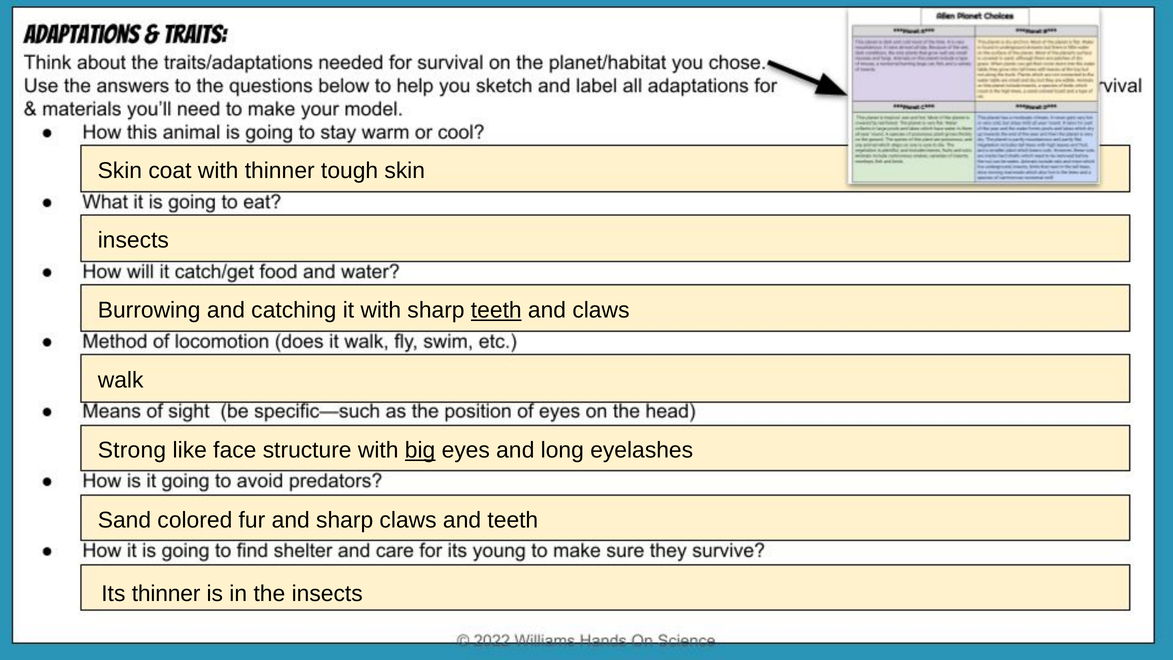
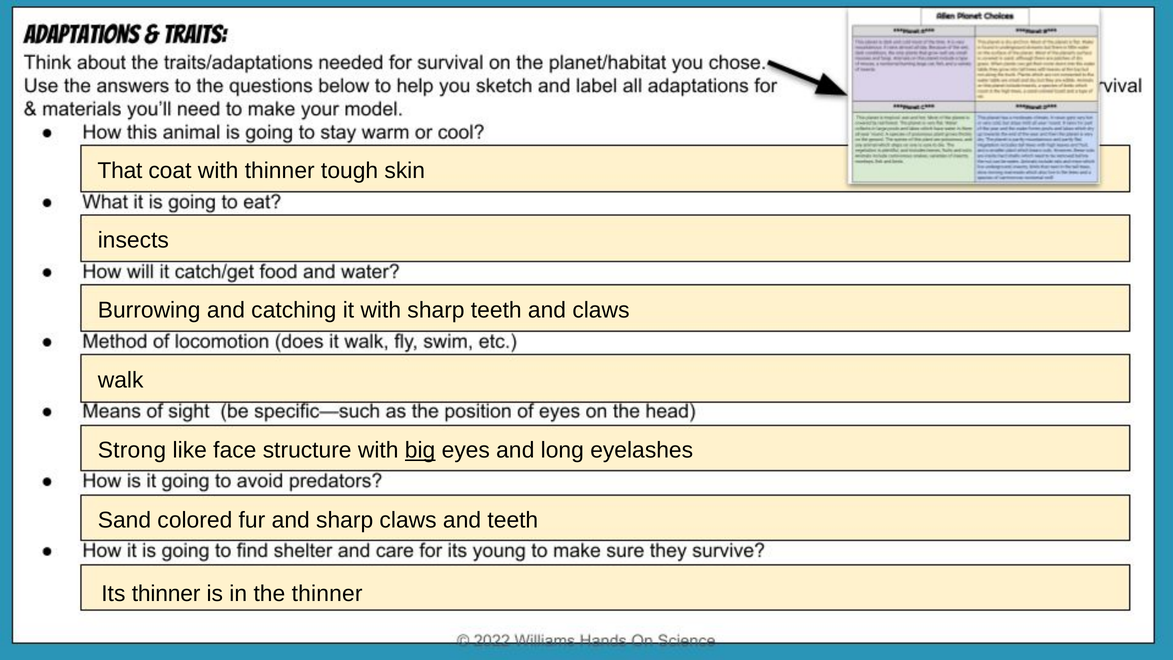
Skin at (120, 170): Skin -> That
teeth at (496, 310) underline: present -> none
the insects: insects -> thinner
